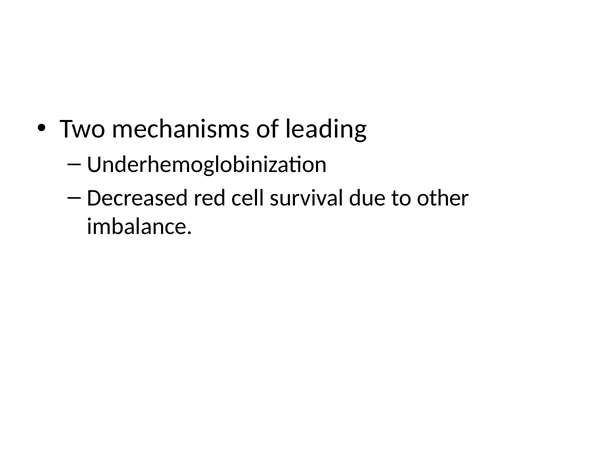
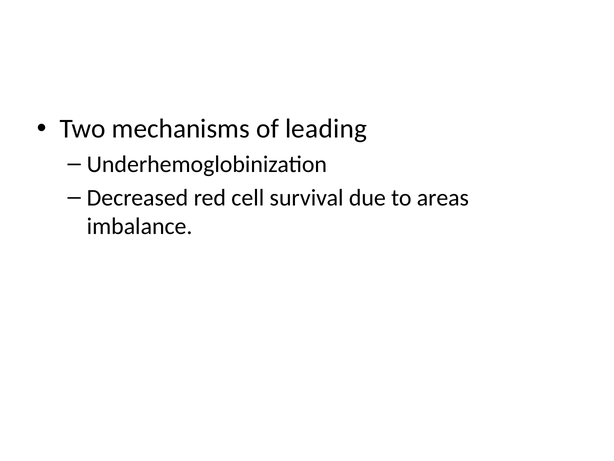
other: other -> areas
